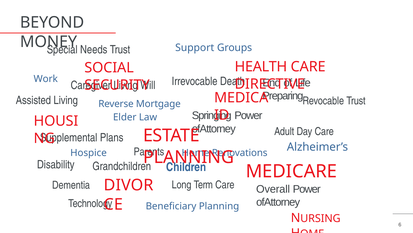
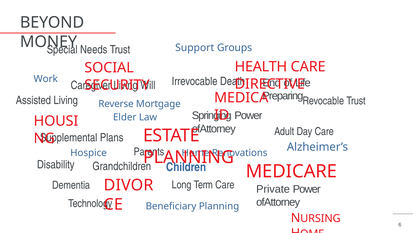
Overall: Overall -> Private
